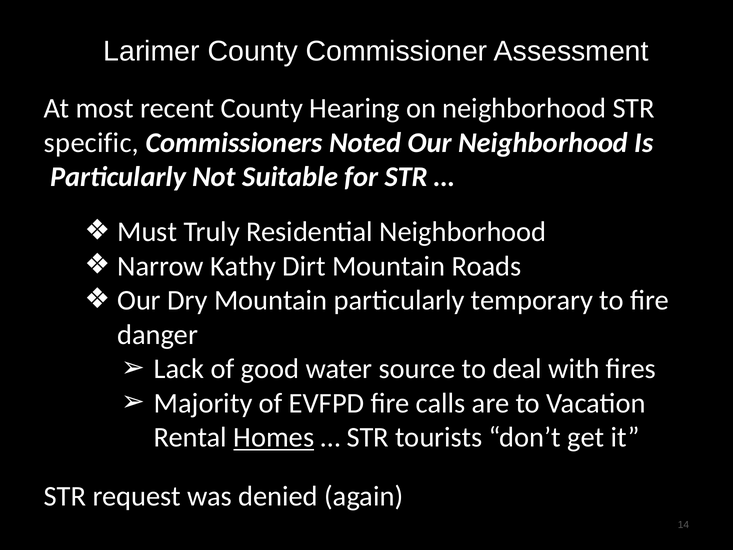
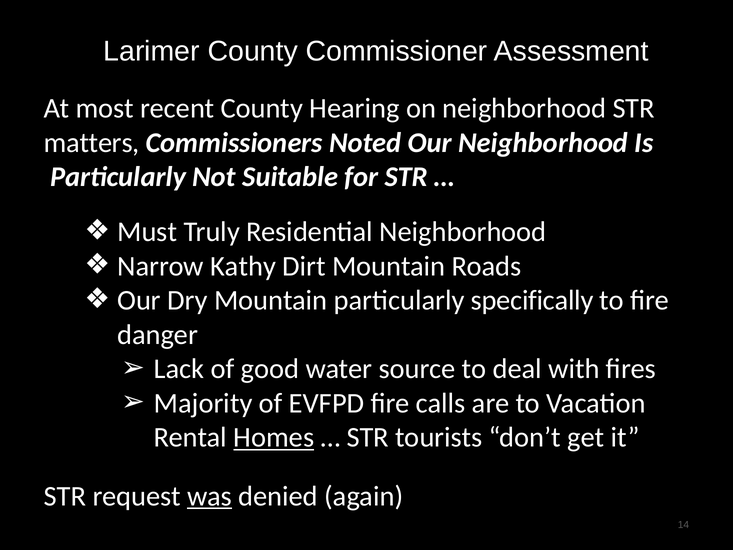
specific: specific -> matters
temporary: temporary -> specifically
was underline: none -> present
